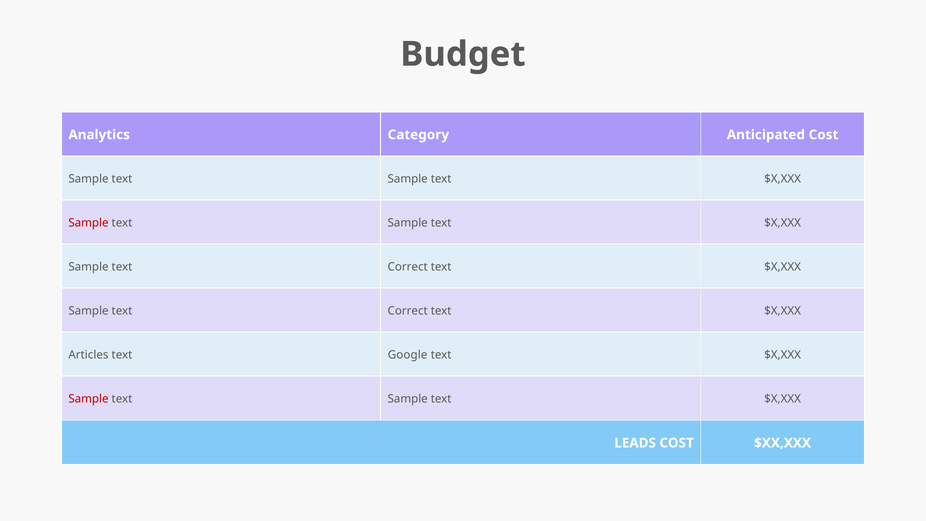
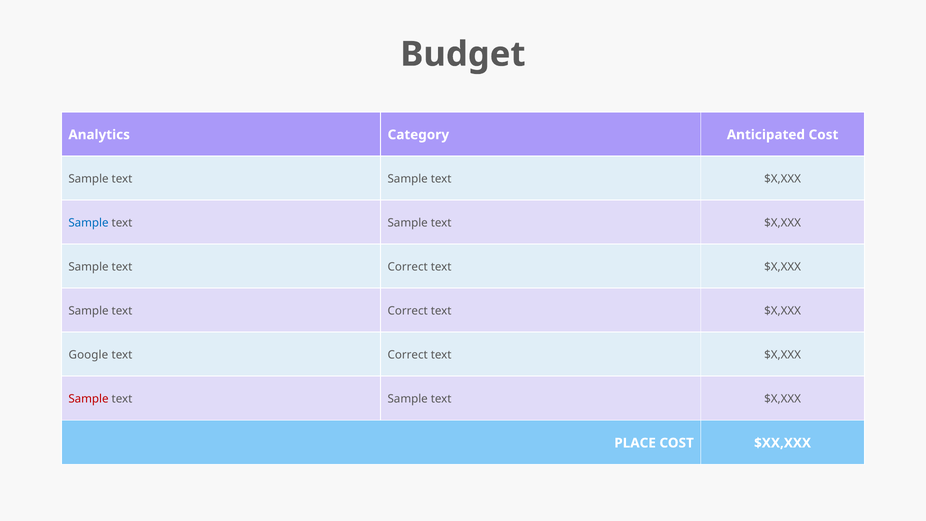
Sample at (88, 223) colour: red -> blue
Articles: Articles -> Google
Google at (408, 355): Google -> Correct
LEADS: LEADS -> PLACE
